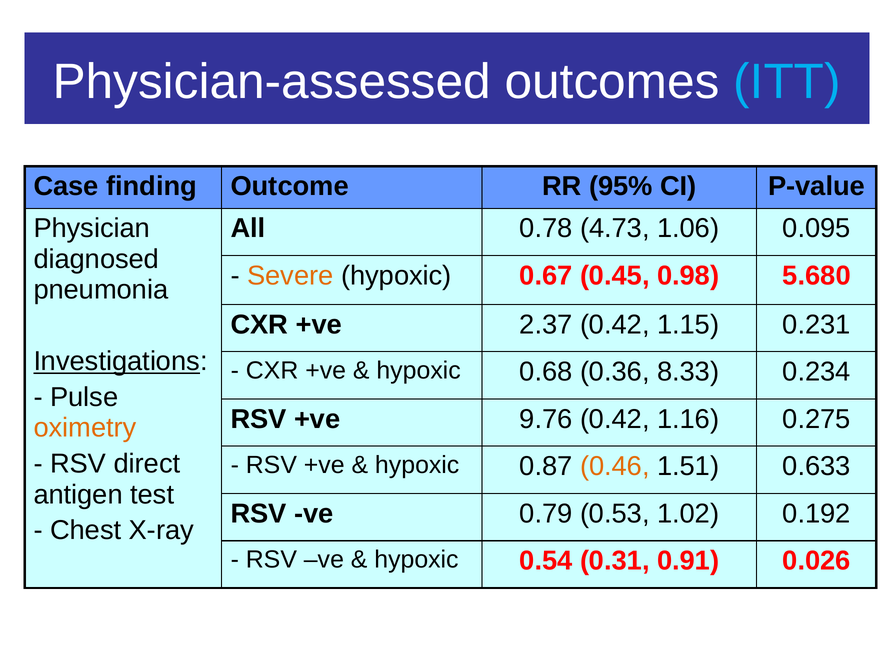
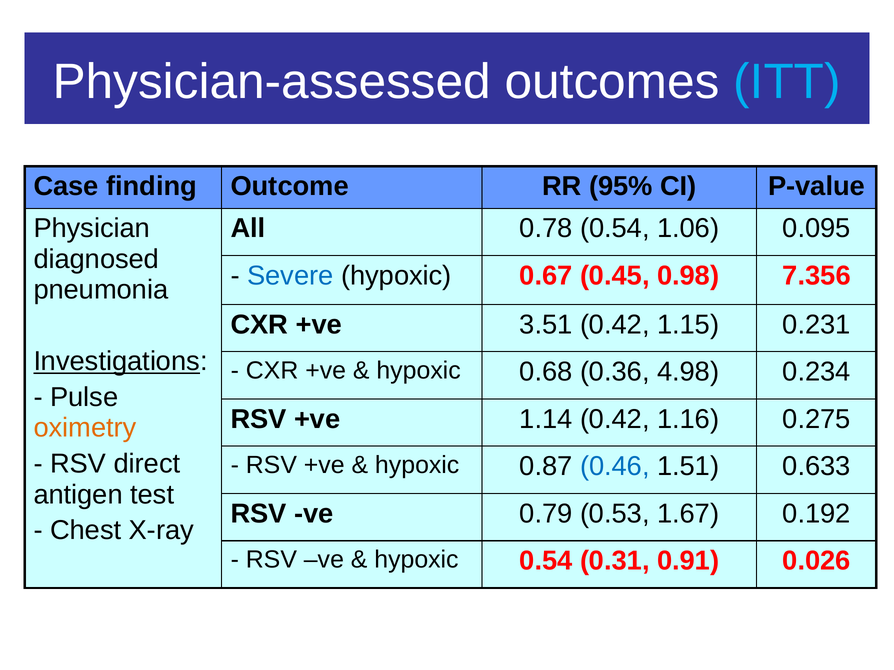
0.78 4.73: 4.73 -> 0.54
Severe colour: orange -> blue
5.680: 5.680 -> 7.356
2.37: 2.37 -> 3.51
8.33: 8.33 -> 4.98
9.76: 9.76 -> 1.14
0.46 colour: orange -> blue
1.02: 1.02 -> 1.67
